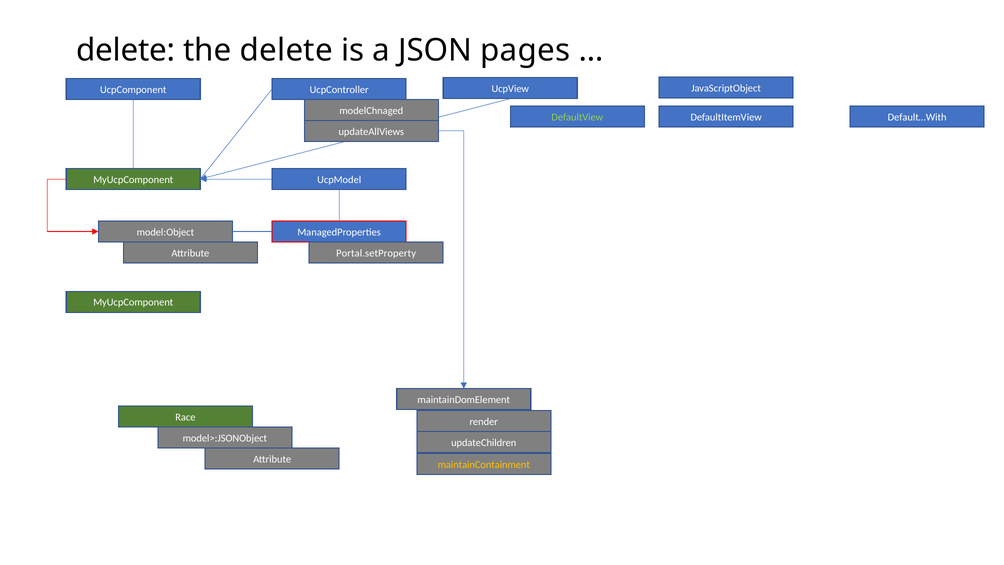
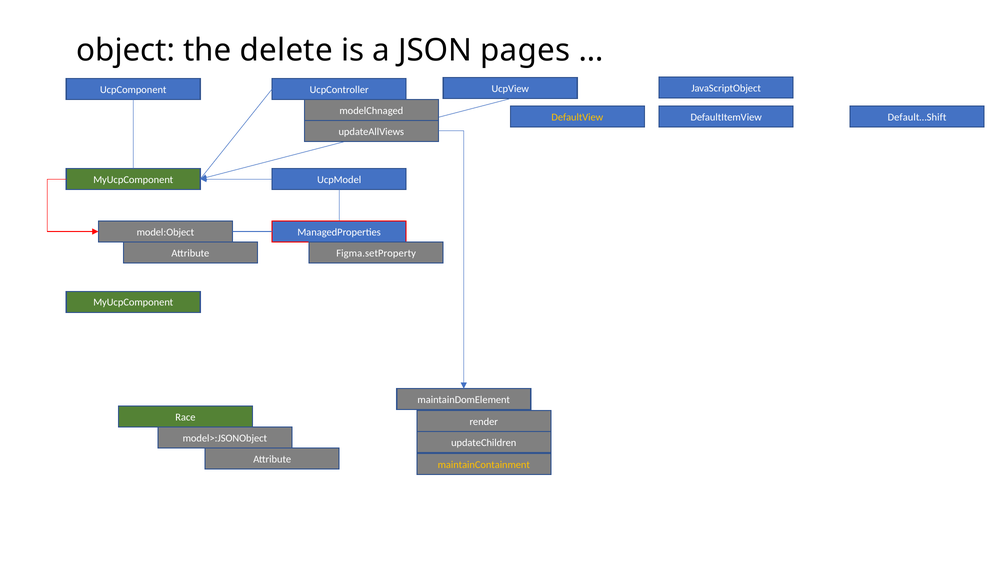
delete at (126, 50): delete -> object
DefaultView colour: light green -> yellow
Default…With: Default…With -> Default…Shift
Portal.setProperty: Portal.setProperty -> Figma.setProperty
